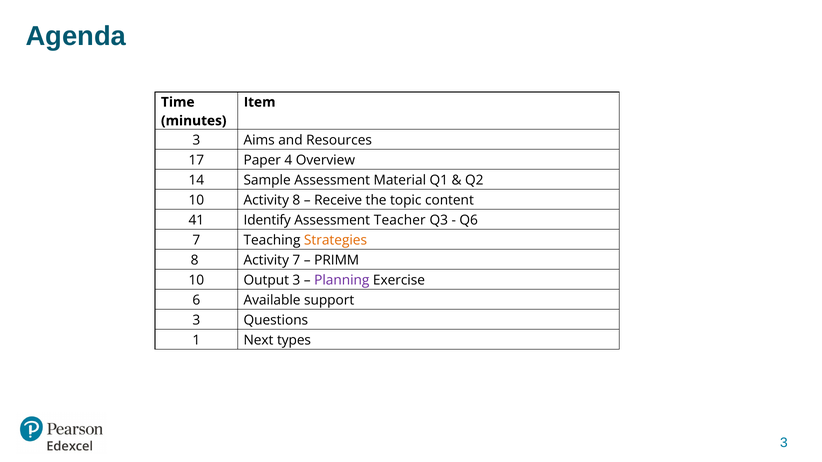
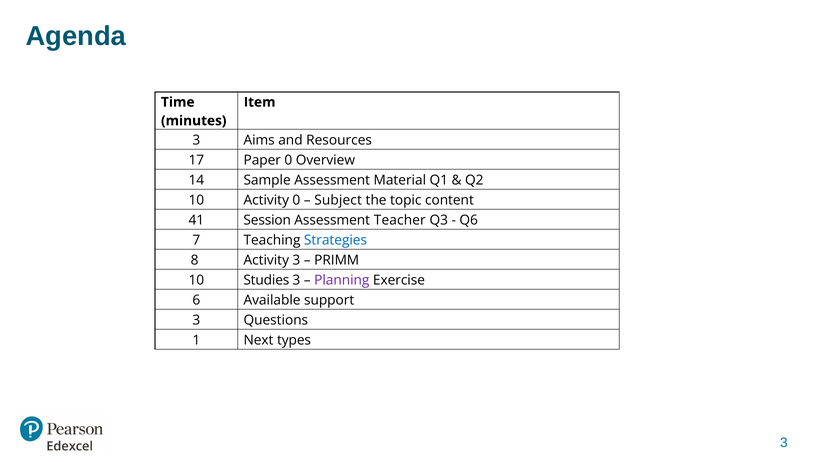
Paper 4: 4 -> 0
Activity 8: 8 -> 0
Receive: Receive -> Subject
Identify: Identify -> Session
Strategies colour: orange -> blue
Activity 7: 7 -> 3
Output: Output -> Studies
